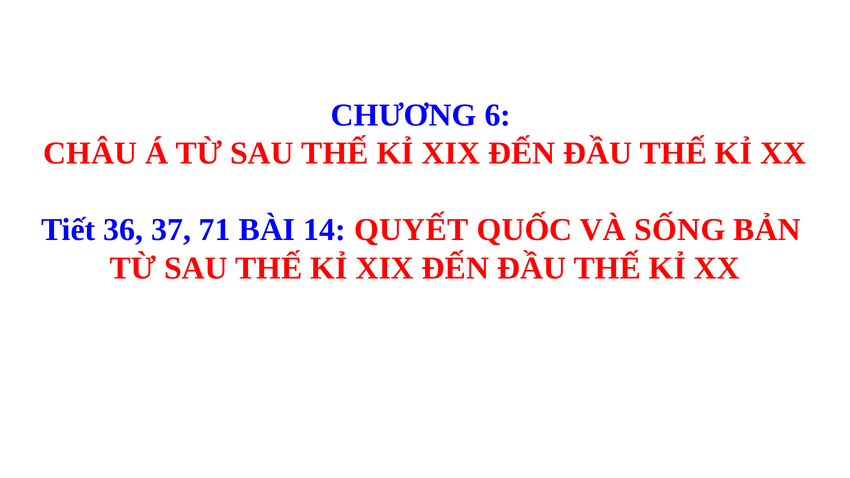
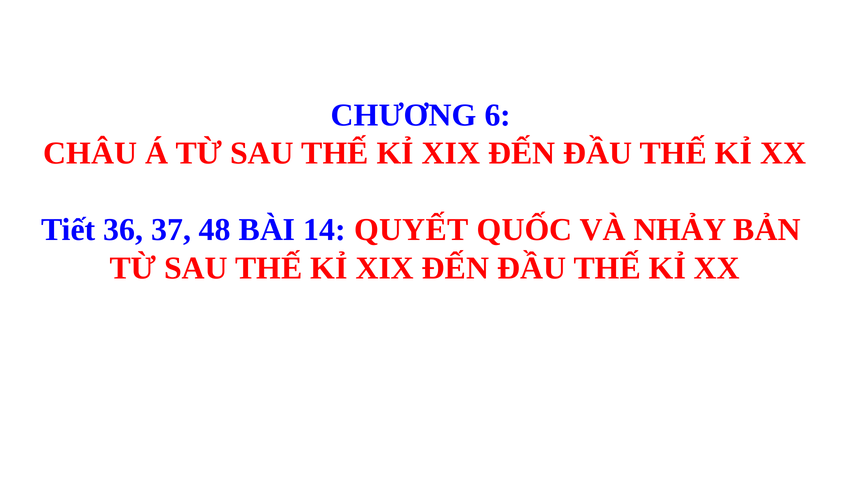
71: 71 -> 48
SỐNG: SỐNG -> NHẢY
